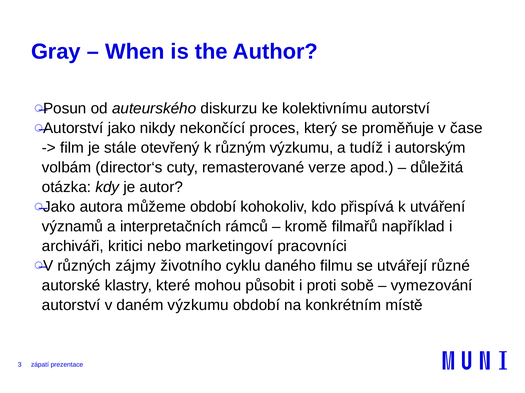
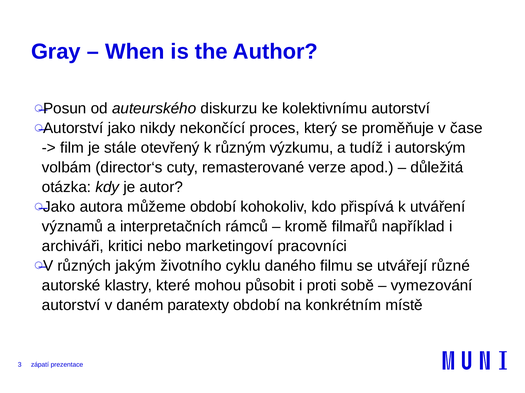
zájmy: zájmy -> jakým
daném výzkumu: výzkumu -> paratexty
